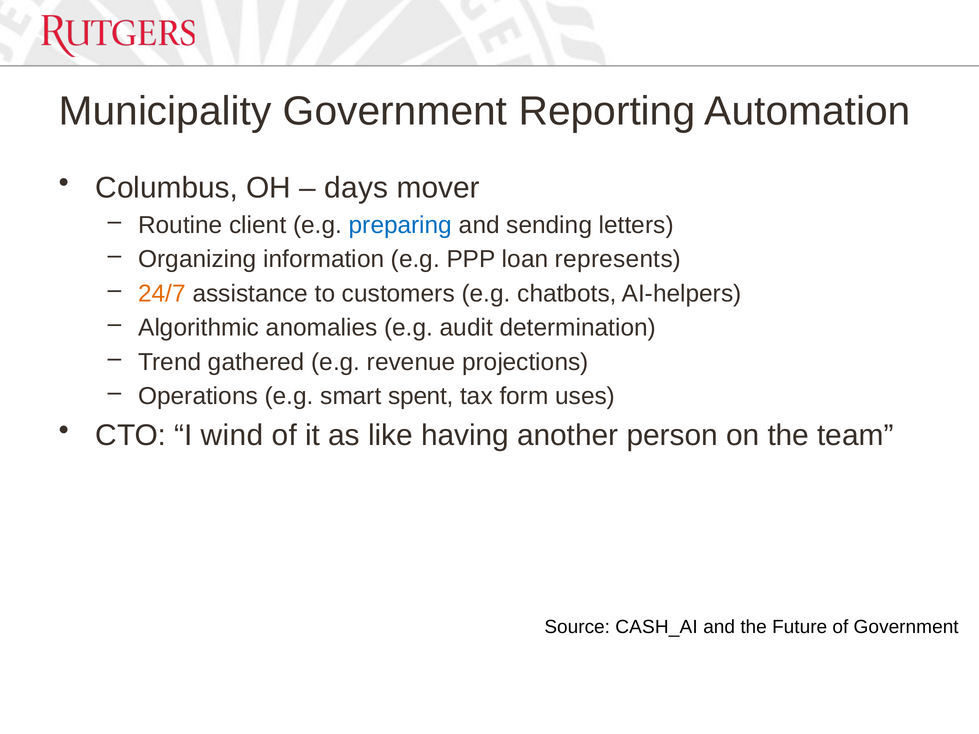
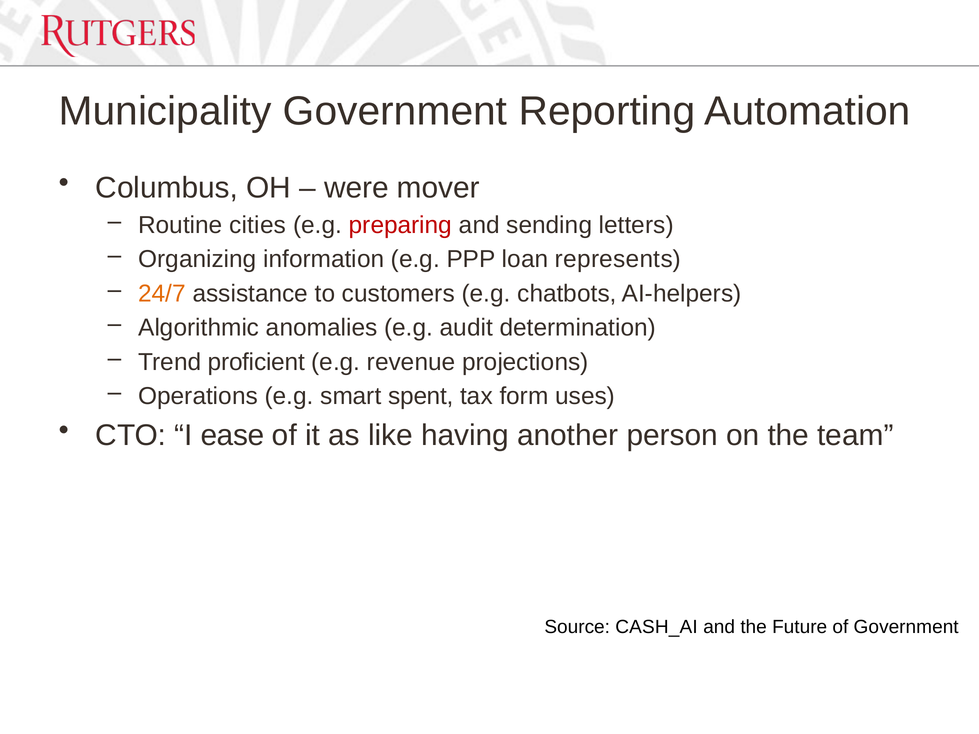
days: days -> were
client: client -> cities
preparing colour: blue -> red
gathered: gathered -> proficient
wind: wind -> ease
